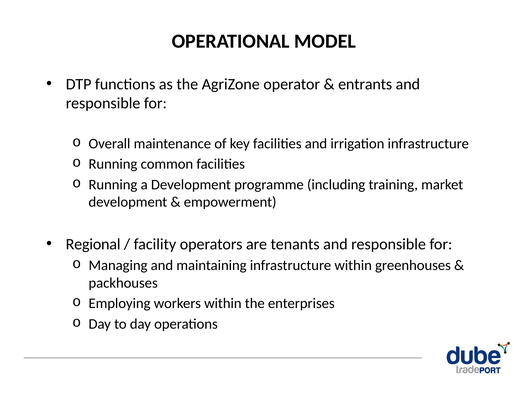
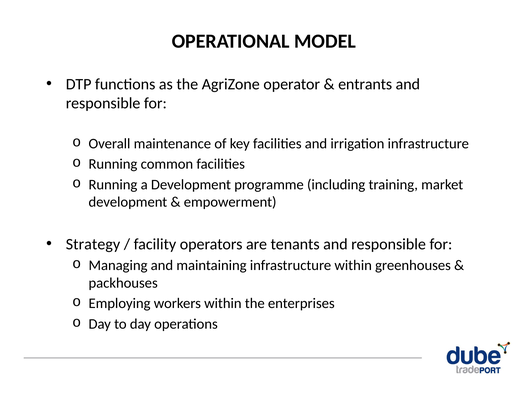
Regional: Regional -> Strategy
